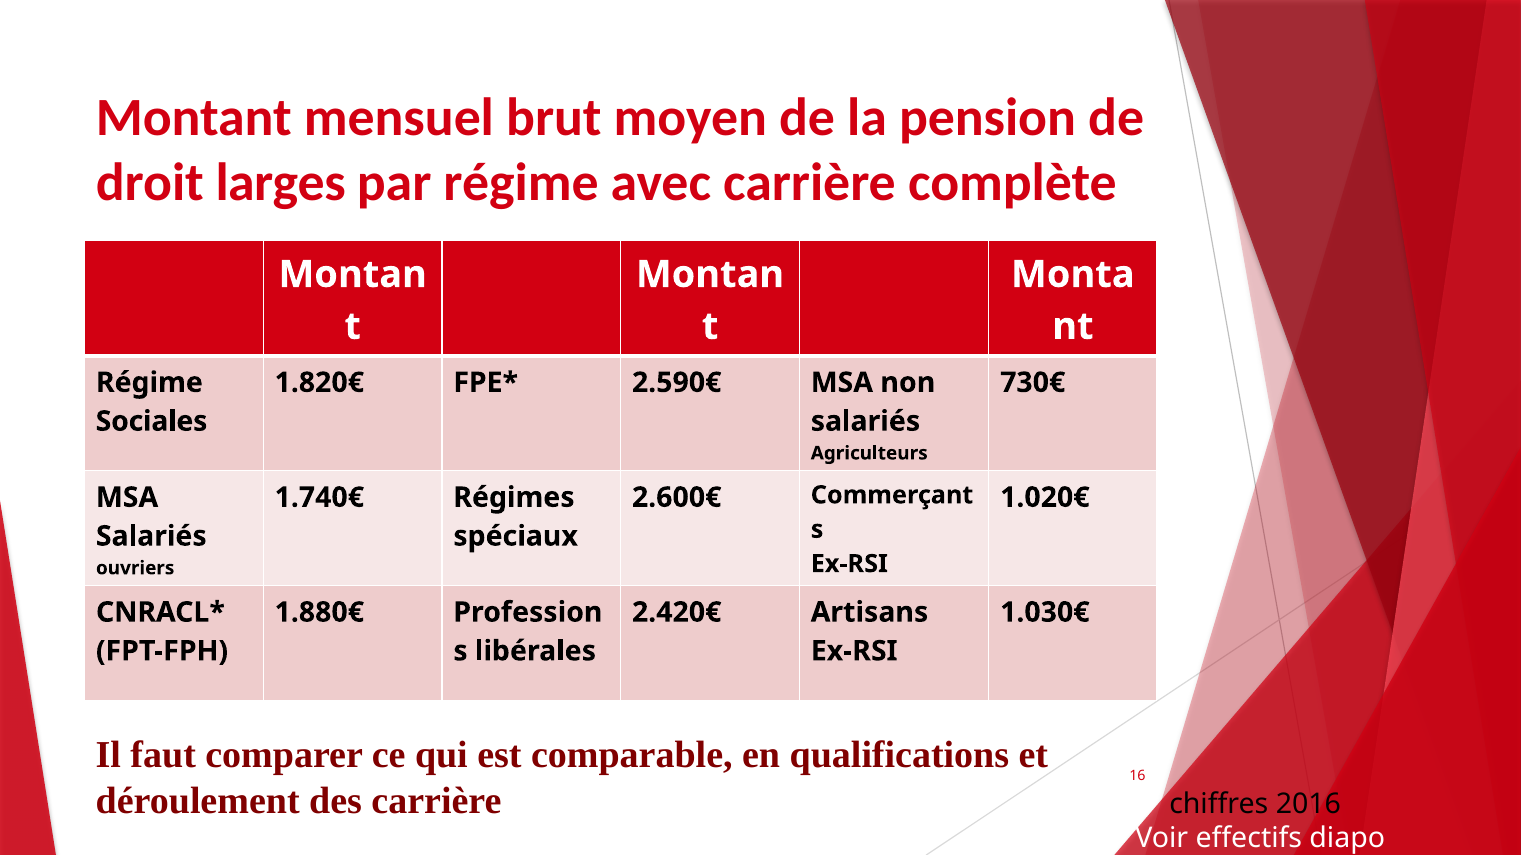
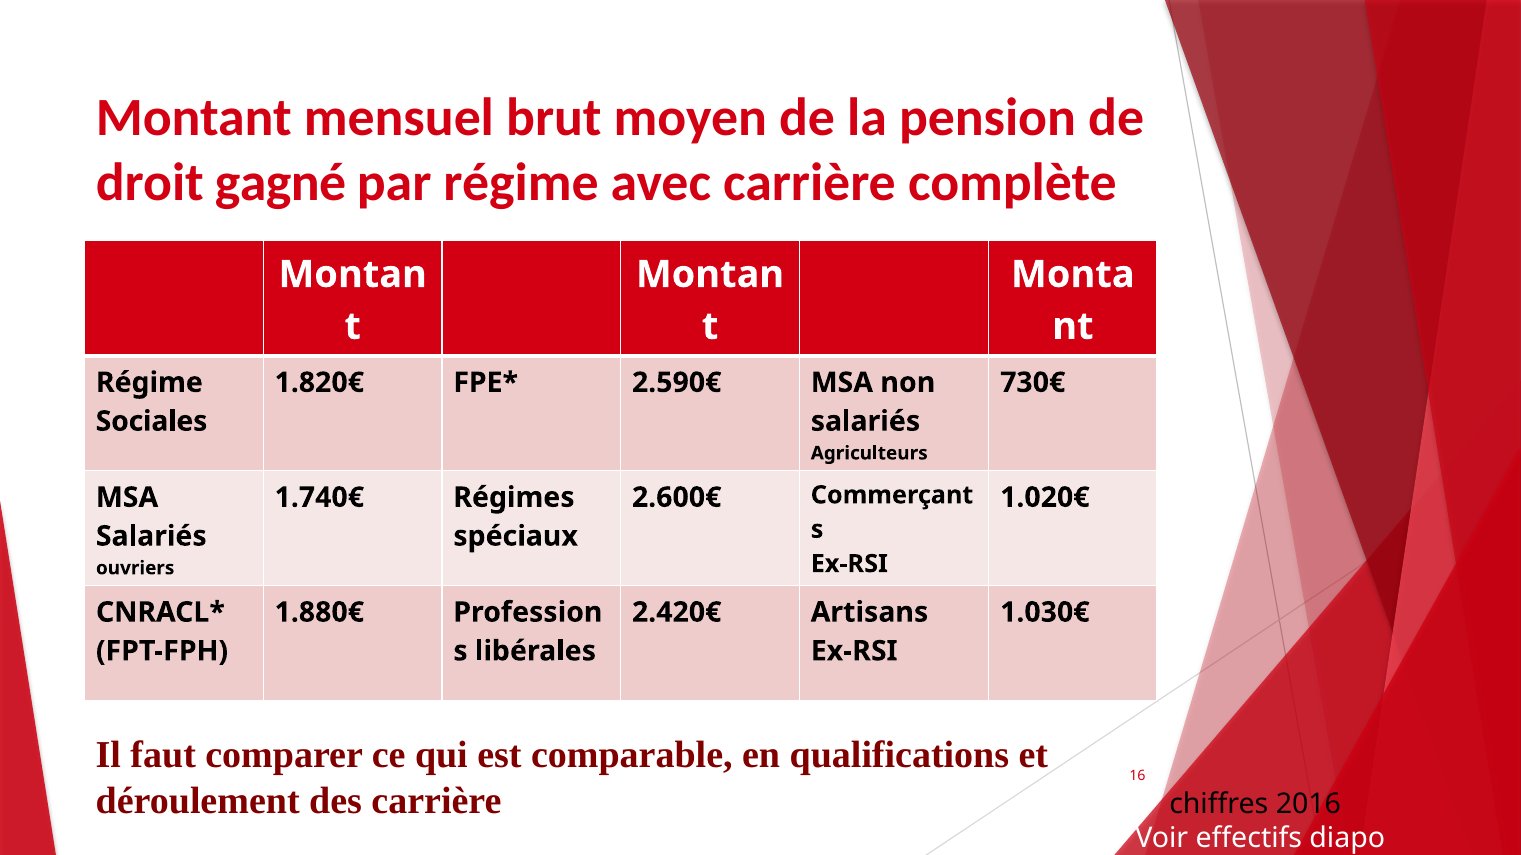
larges: larges -> gagné
